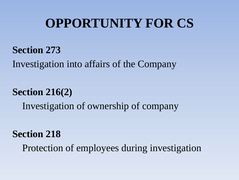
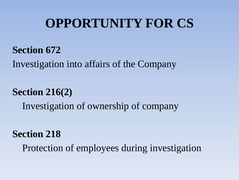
273: 273 -> 672
